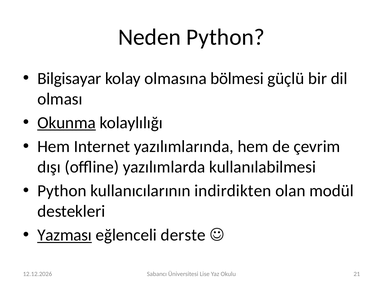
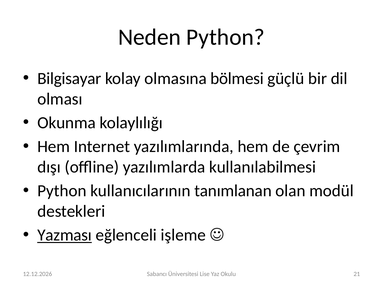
Okunma underline: present -> none
indirdikten: indirdikten -> tanımlanan
derste: derste -> işleme
